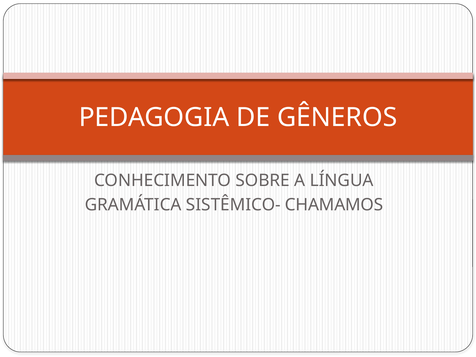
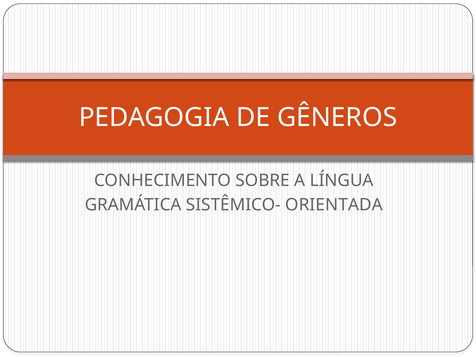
CHAMAMOS: CHAMAMOS -> ORIENTADA
